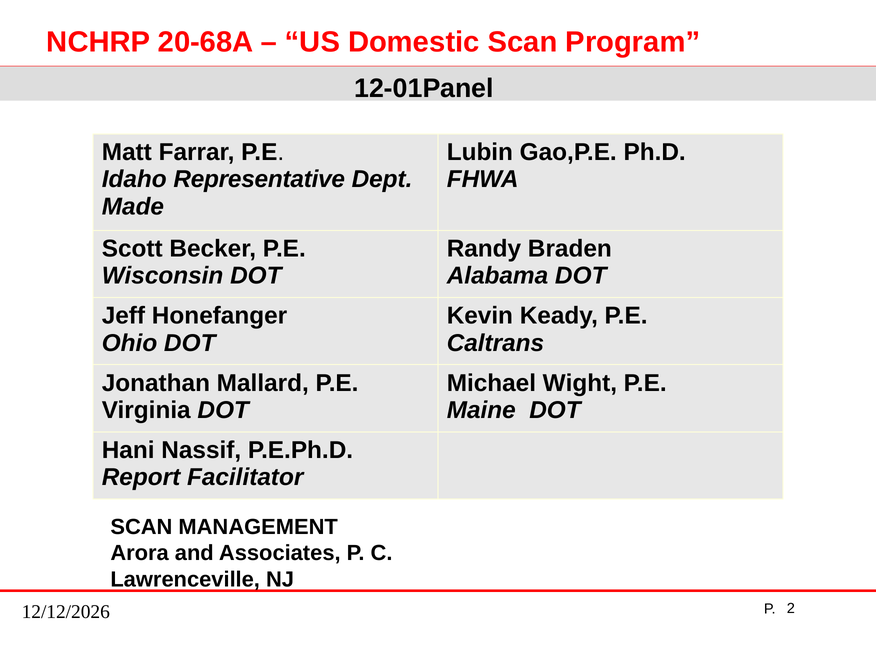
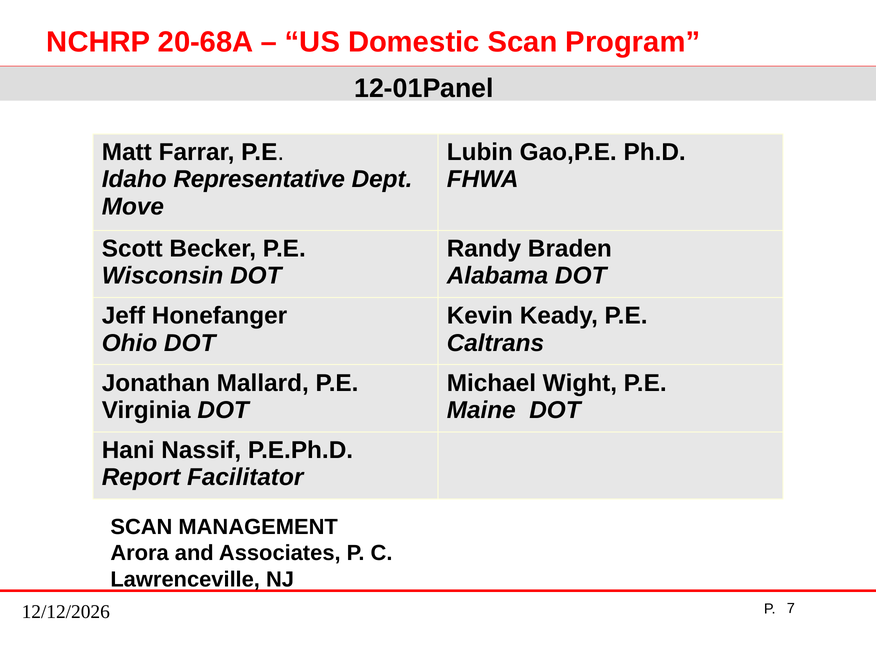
Made: Made -> Move
2: 2 -> 7
